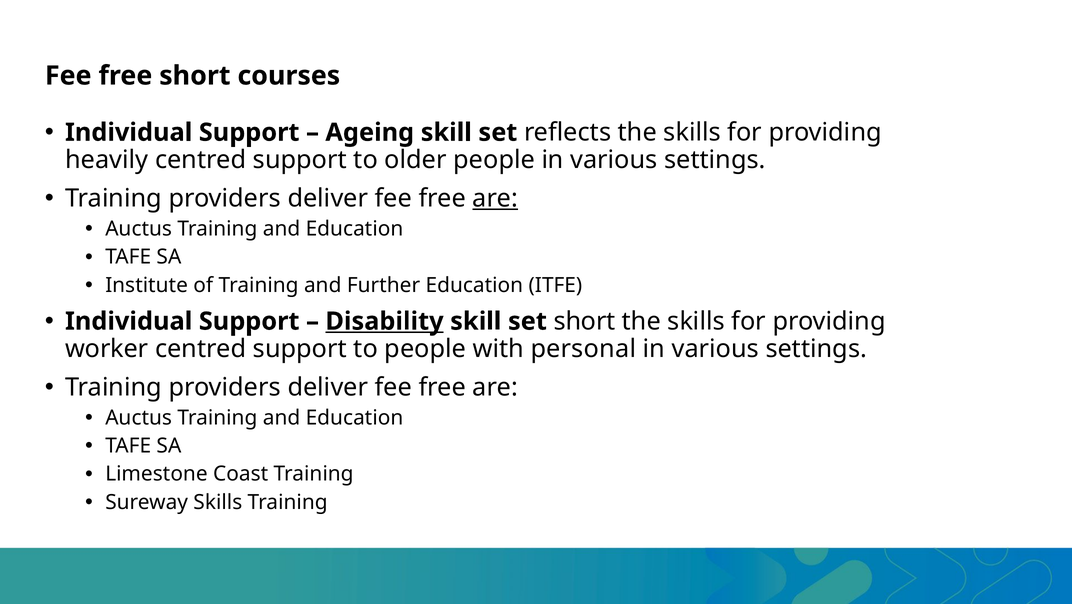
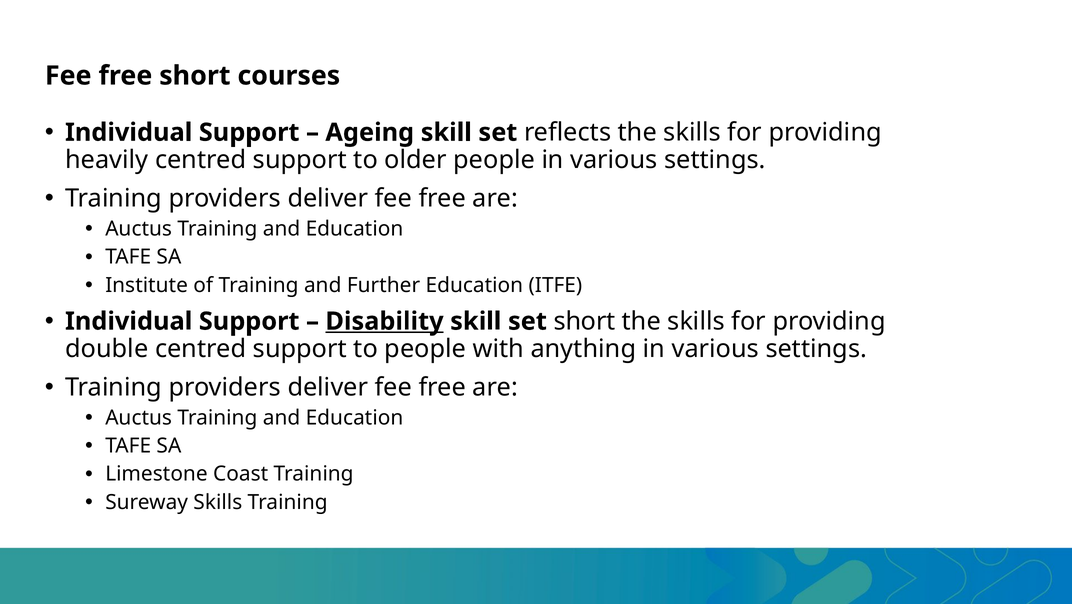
are at (495, 198) underline: present -> none
worker: worker -> double
personal: personal -> anything
